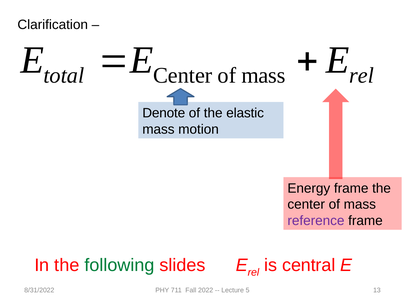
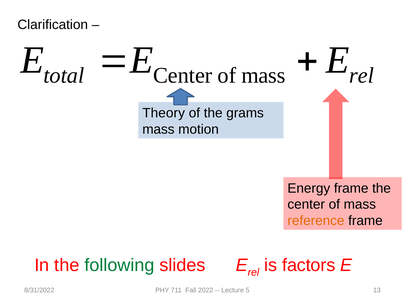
Denote: Denote -> Theory
elastic: elastic -> grams
reference colour: purple -> orange
central: central -> factors
